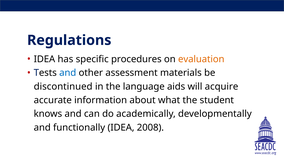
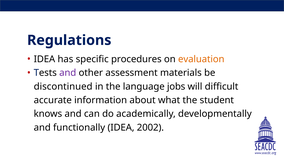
and at (68, 73) colour: blue -> purple
aids: aids -> jobs
acquire: acquire -> difficult
2008: 2008 -> 2002
